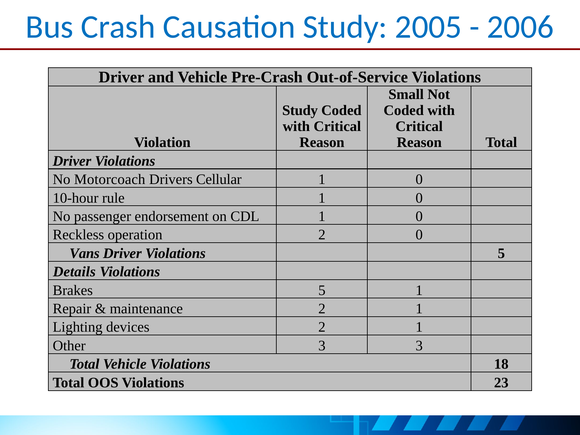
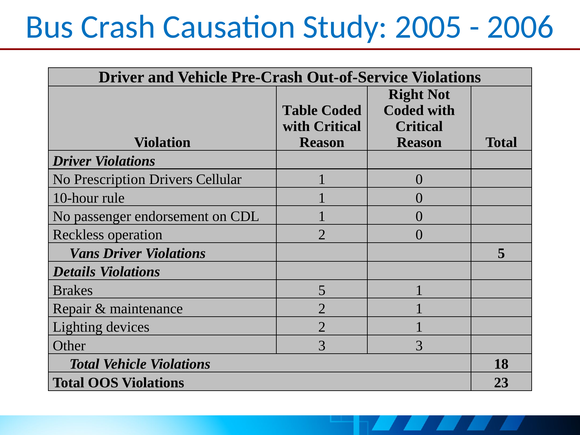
Small: Small -> Right
Study at (300, 110): Study -> Table
Motorcoach: Motorcoach -> Prescription
